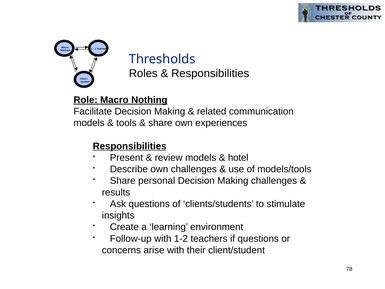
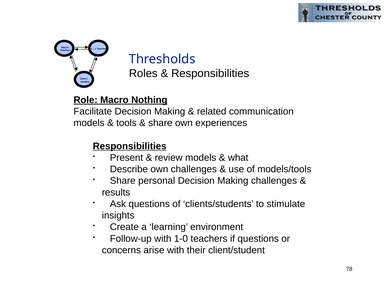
hotel: hotel -> what
1-2: 1-2 -> 1-0
